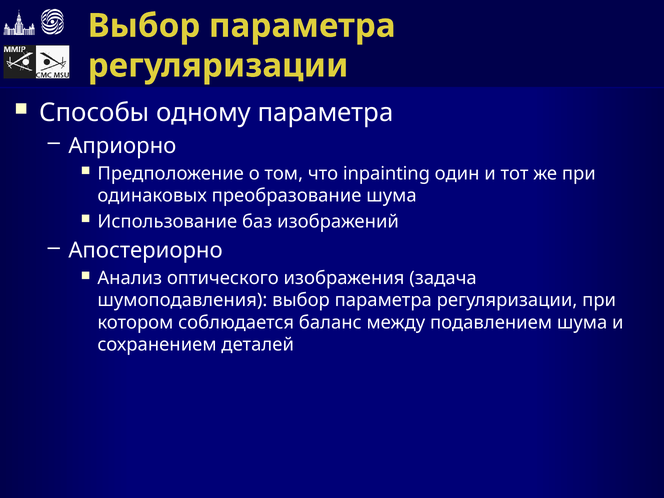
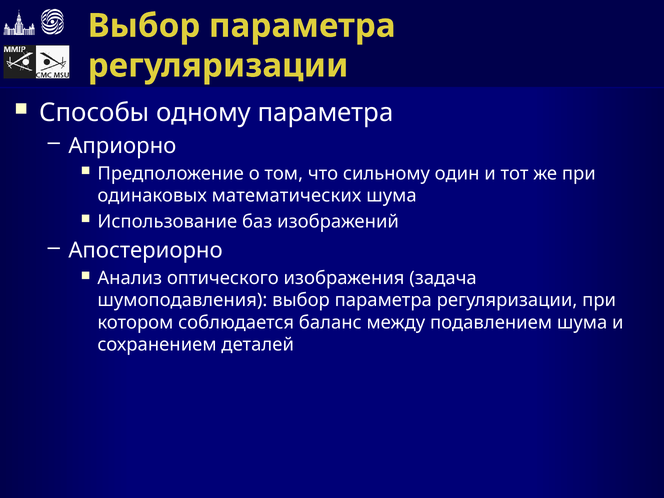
inpainting: inpainting -> сильному
преобразование: преобразование -> математических
